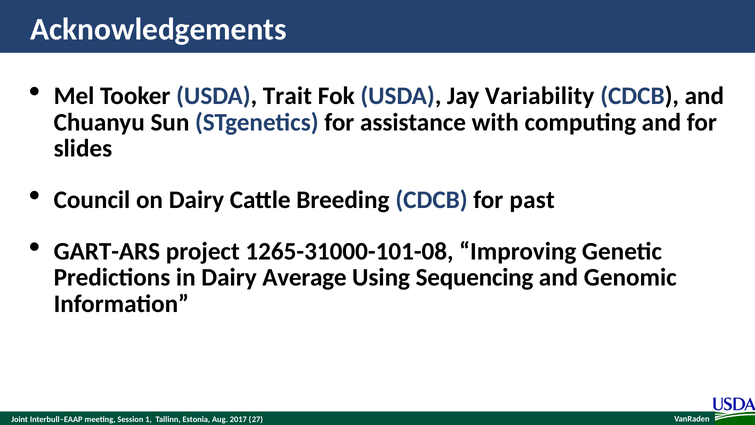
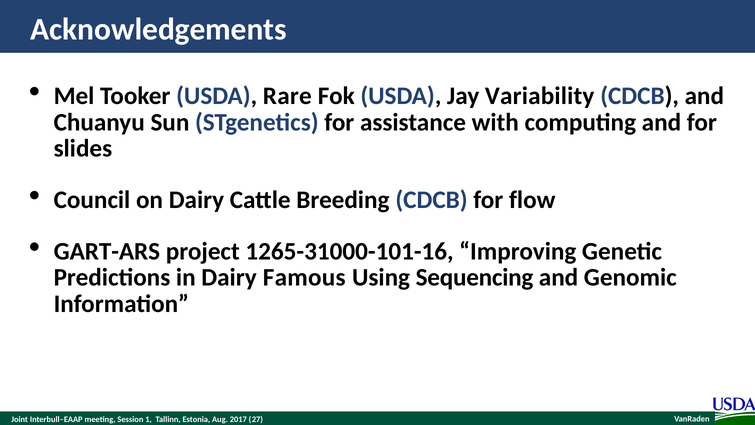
Trait: Trait -> Rare
past: past -> flow
1265-31000-101-08: 1265-31000-101-08 -> 1265-31000-101-16
Average: Average -> Famous
